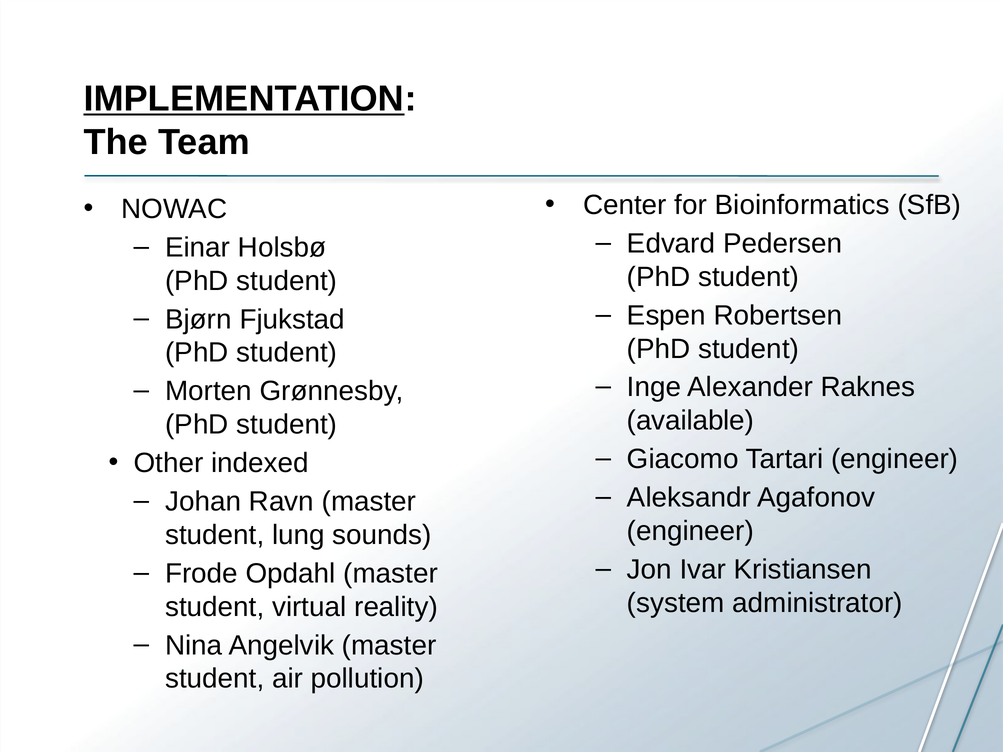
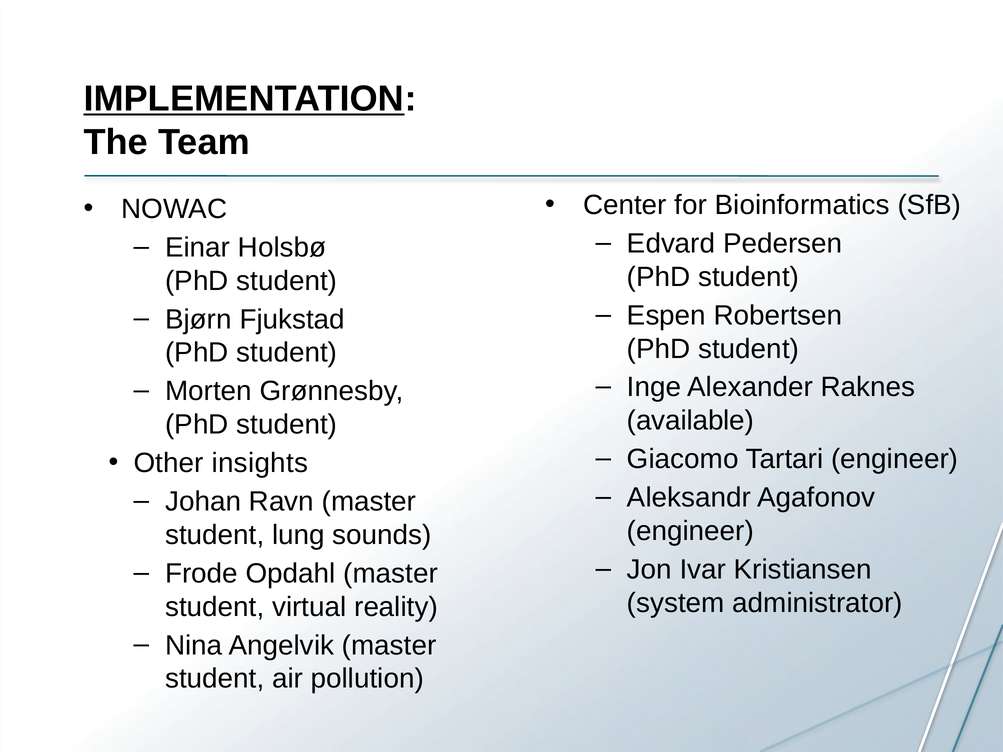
indexed: indexed -> insights
